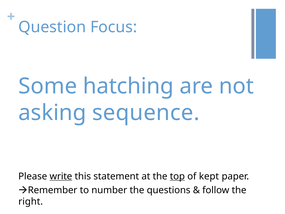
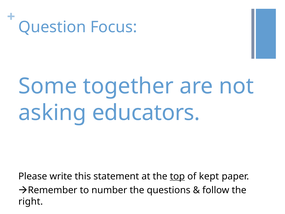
hatching: hatching -> together
sequence: sequence -> educators
write underline: present -> none
